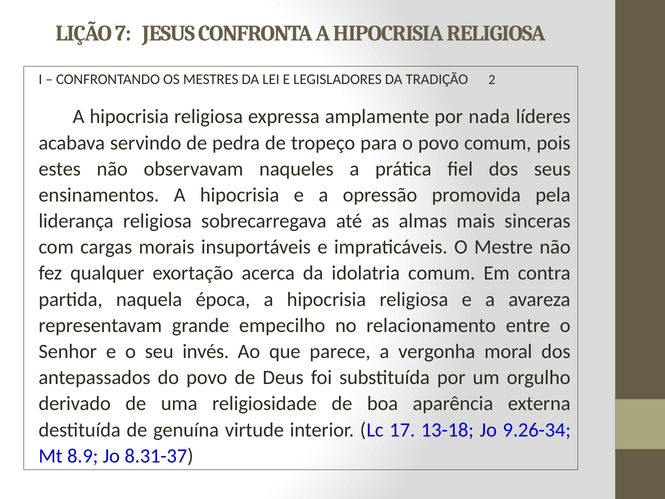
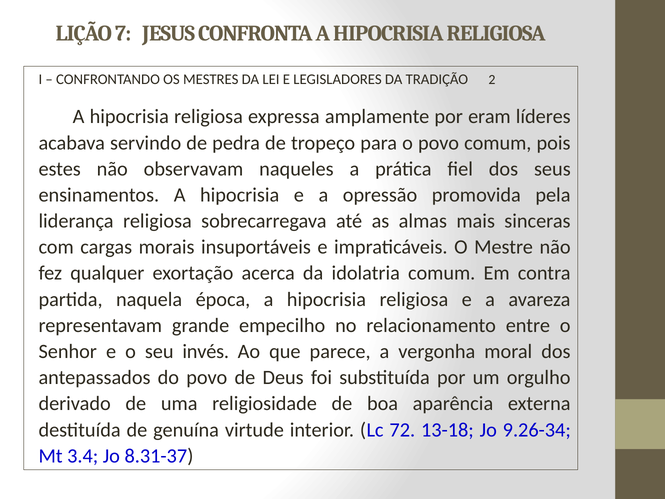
nada: nada -> eram
17: 17 -> 72
8.9: 8.9 -> 3.4
